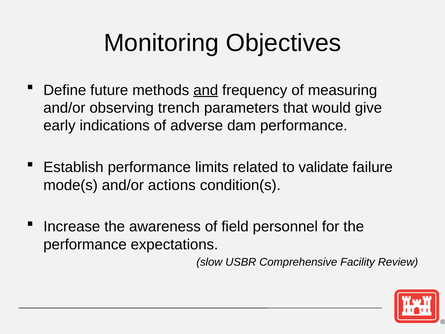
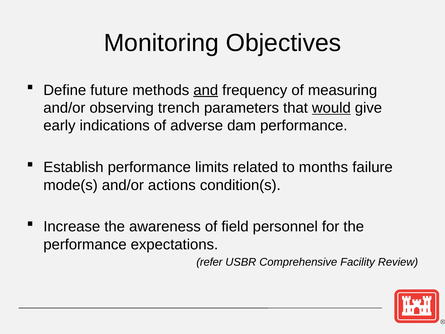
would underline: none -> present
validate: validate -> months
slow: slow -> refer
